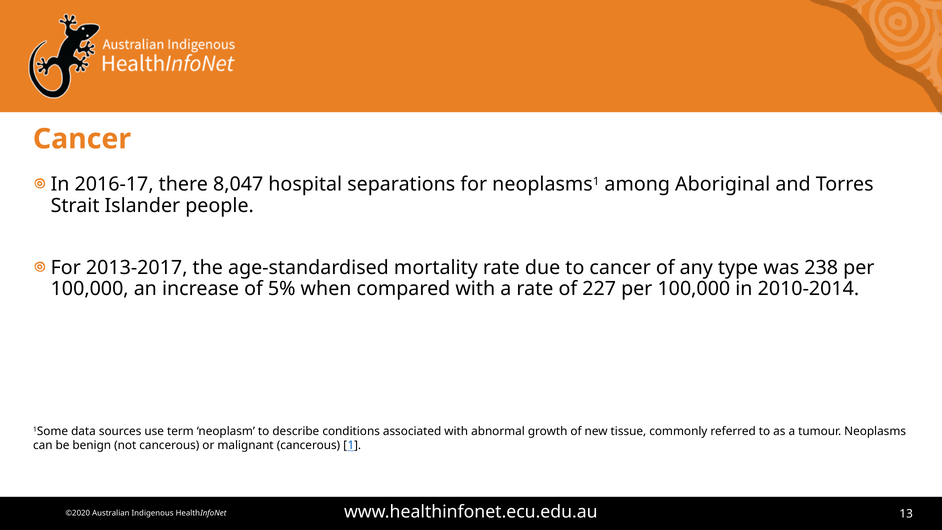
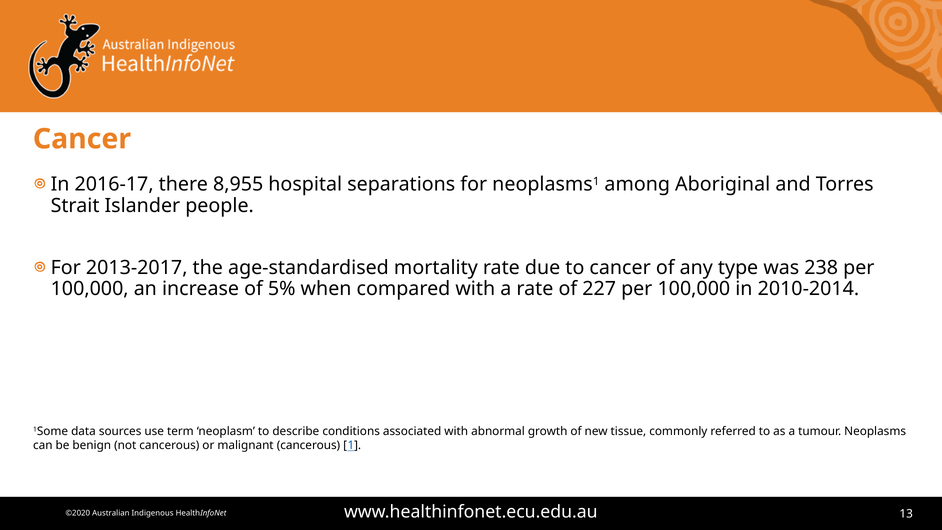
8,047: 8,047 -> 8,955
